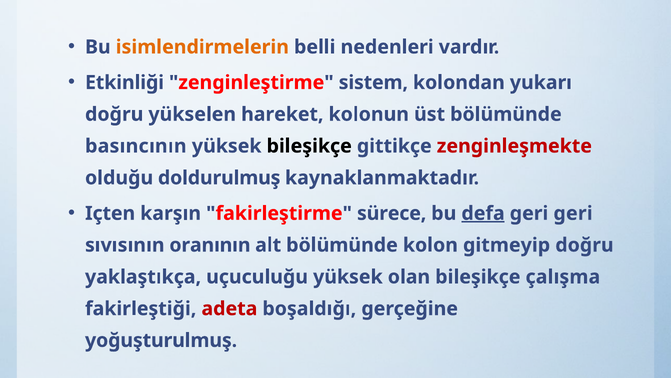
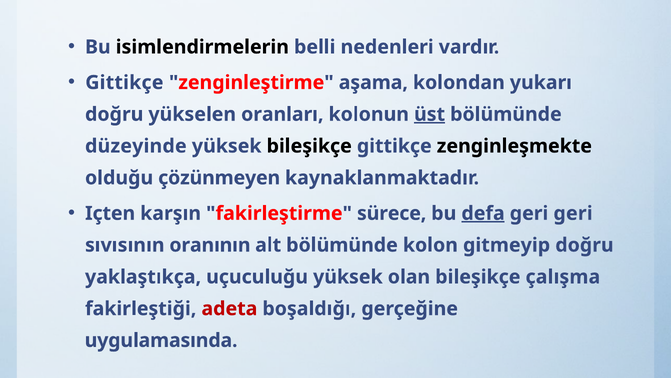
isimlendirmelerin colour: orange -> black
Etkinliği at (125, 82): Etkinliği -> Gittikçe
sistem: sistem -> aşama
hareket: hareket -> oranları
üst underline: none -> present
basıncının: basıncının -> düzeyinde
zenginleşmekte colour: red -> black
doldurulmuş: doldurulmuş -> çözünmeyen
yoğuşturulmuş: yoğuşturulmuş -> uygulamasında
